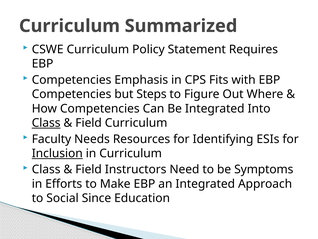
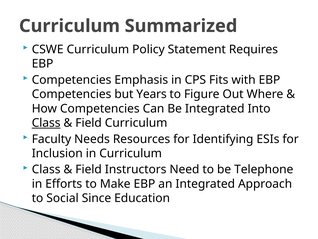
Steps: Steps -> Years
Inclusion underline: present -> none
Symptoms: Symptoms -> Telephone
